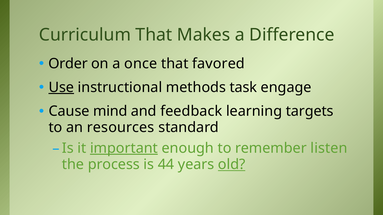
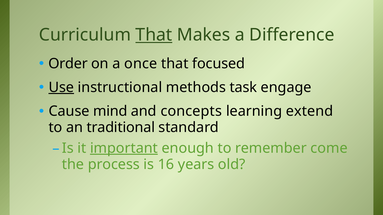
That at (154, 35) underline: none -> present
favored: favored -> focused
feedback: feedback -> concepts
targets: targets -> extend
resources: resources -> traditional
listen: listen -> come
44: 44 -> 16
old underline: present -> none
